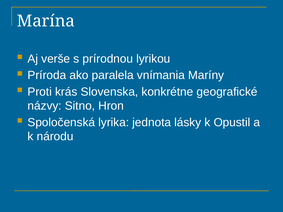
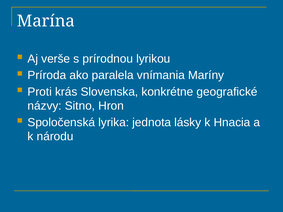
Opustil: Opustil -> Hnacia
